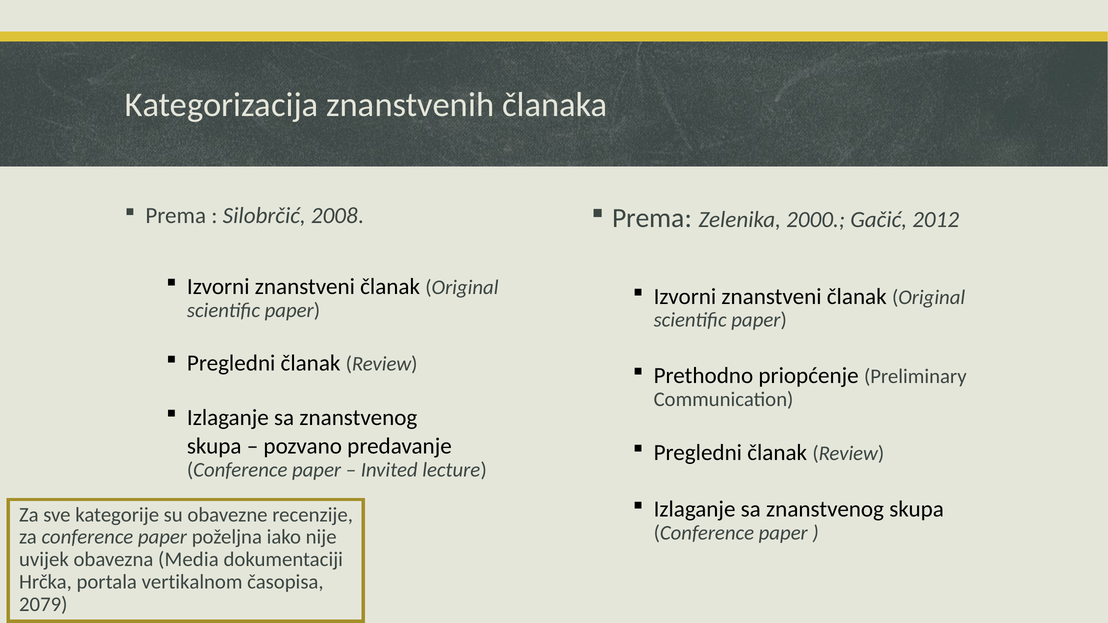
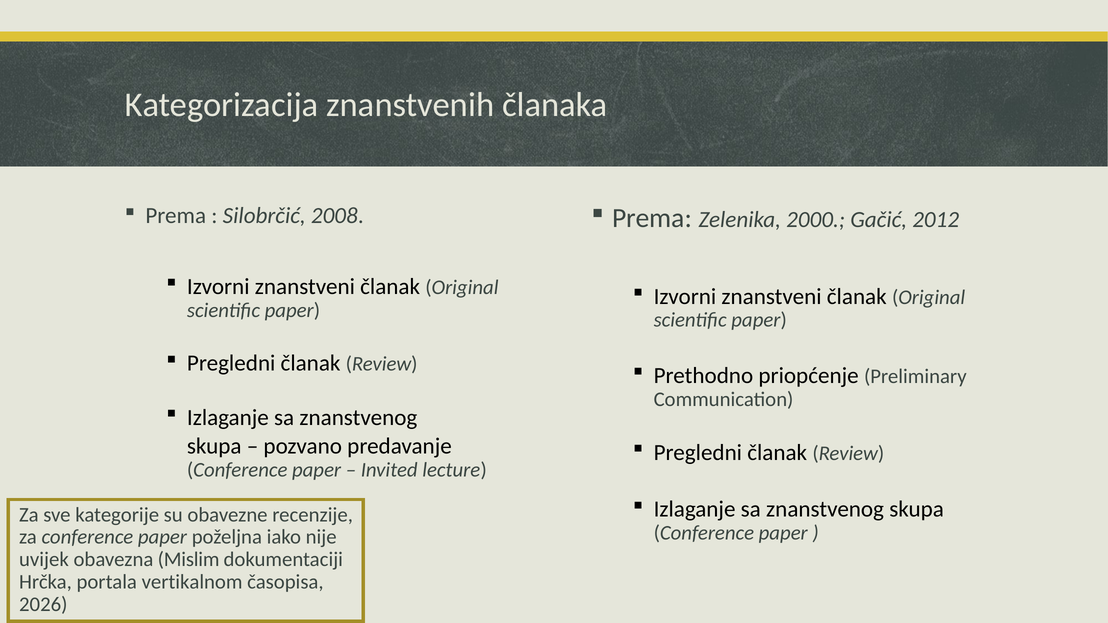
Media: Media -> Mislim
2079: 2079 -> 2026
